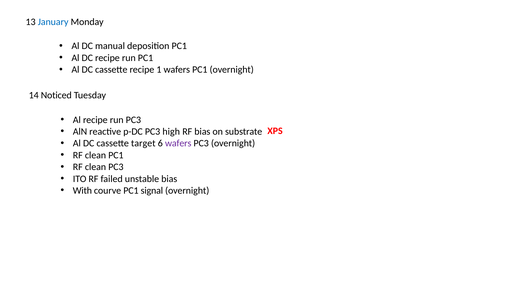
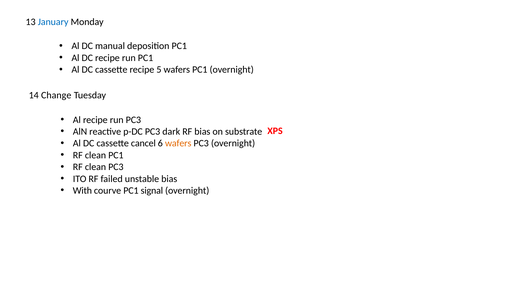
1: 1 -> 5
Noticed: Noticed -> Change
high: high -> dark
target: target -> cancel
wafers at (178, 143) colour: purple -> orange
